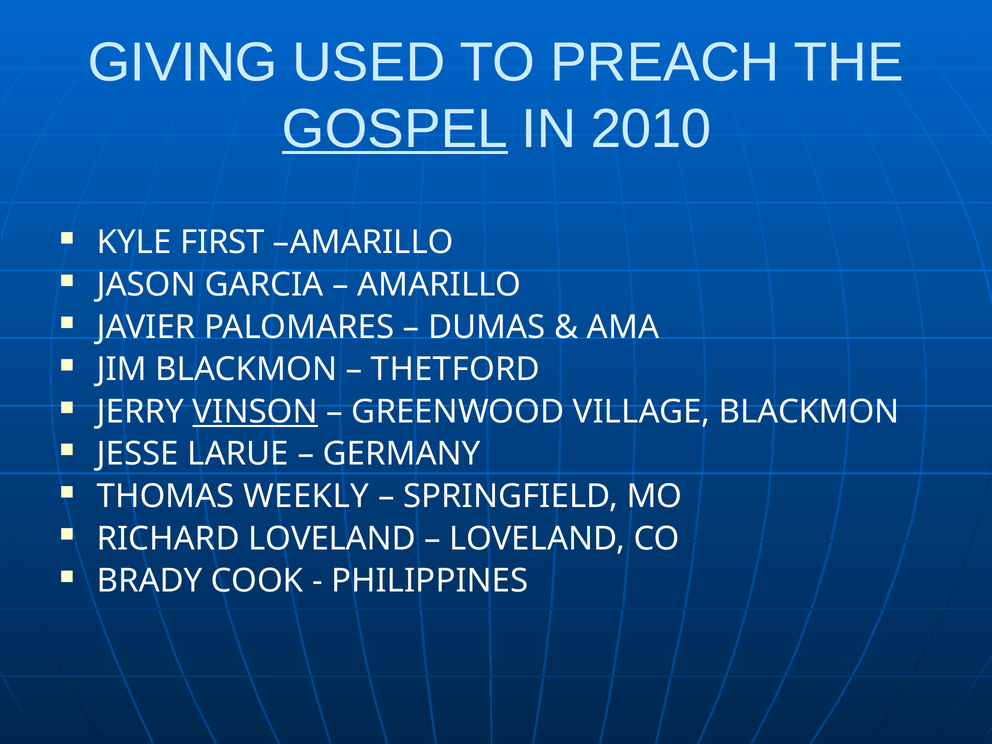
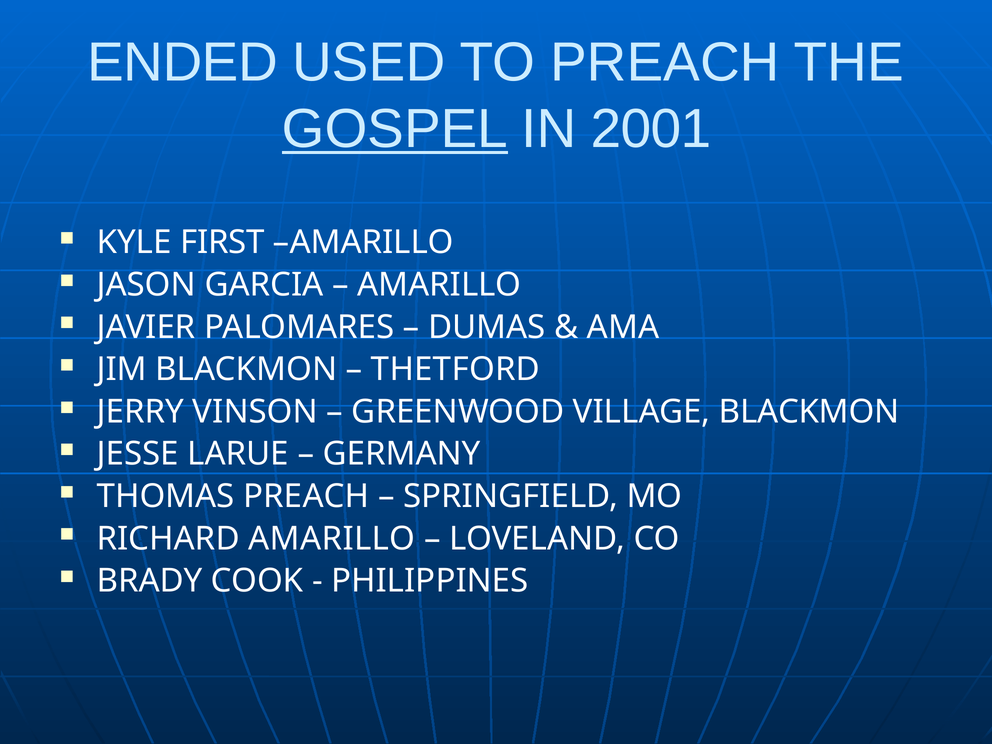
GIVING: GIVING -> ENDED
2010: 2010 -> 2001
VINSON underline: present -> none
THOMAS WEEKLY: WEEKLY -> PREACH
RICHARD LOVELAND: LOVELAND -> AMARILLO
